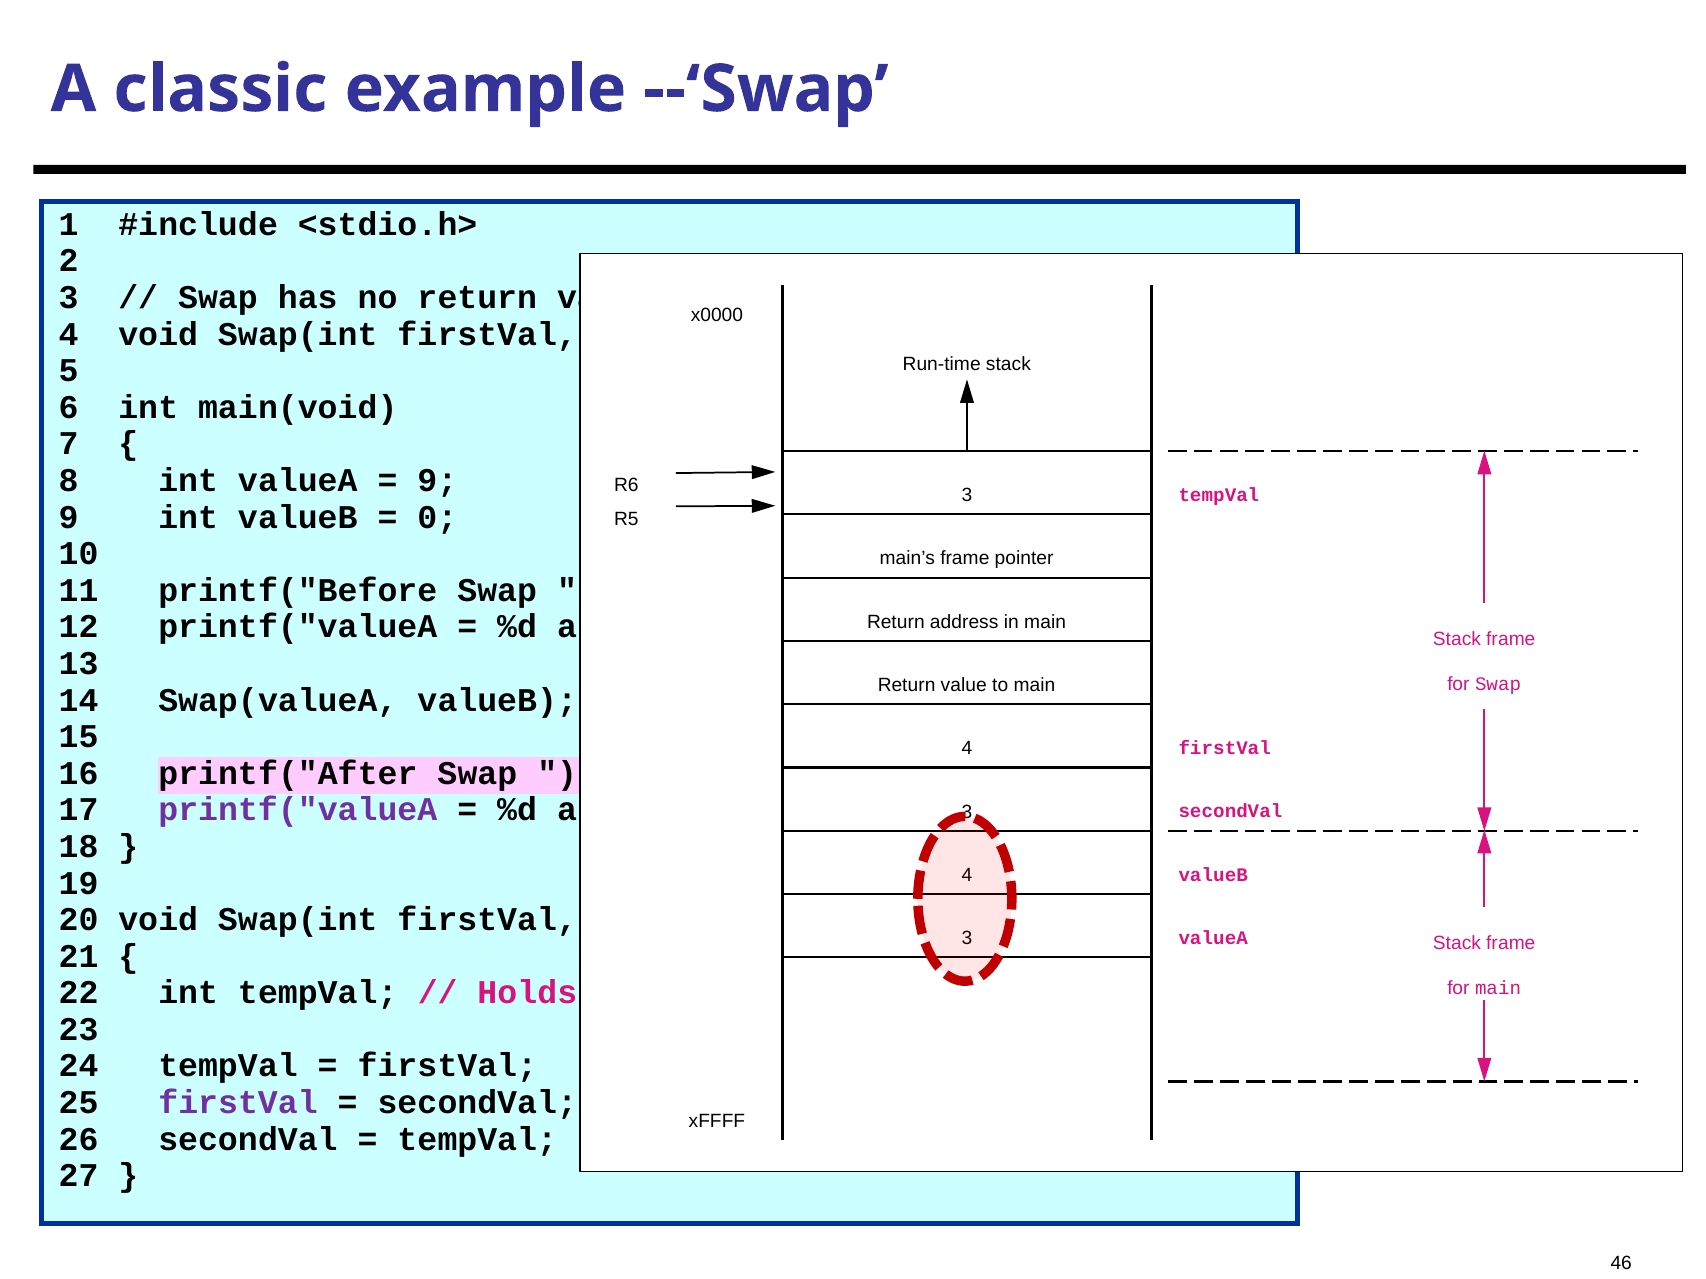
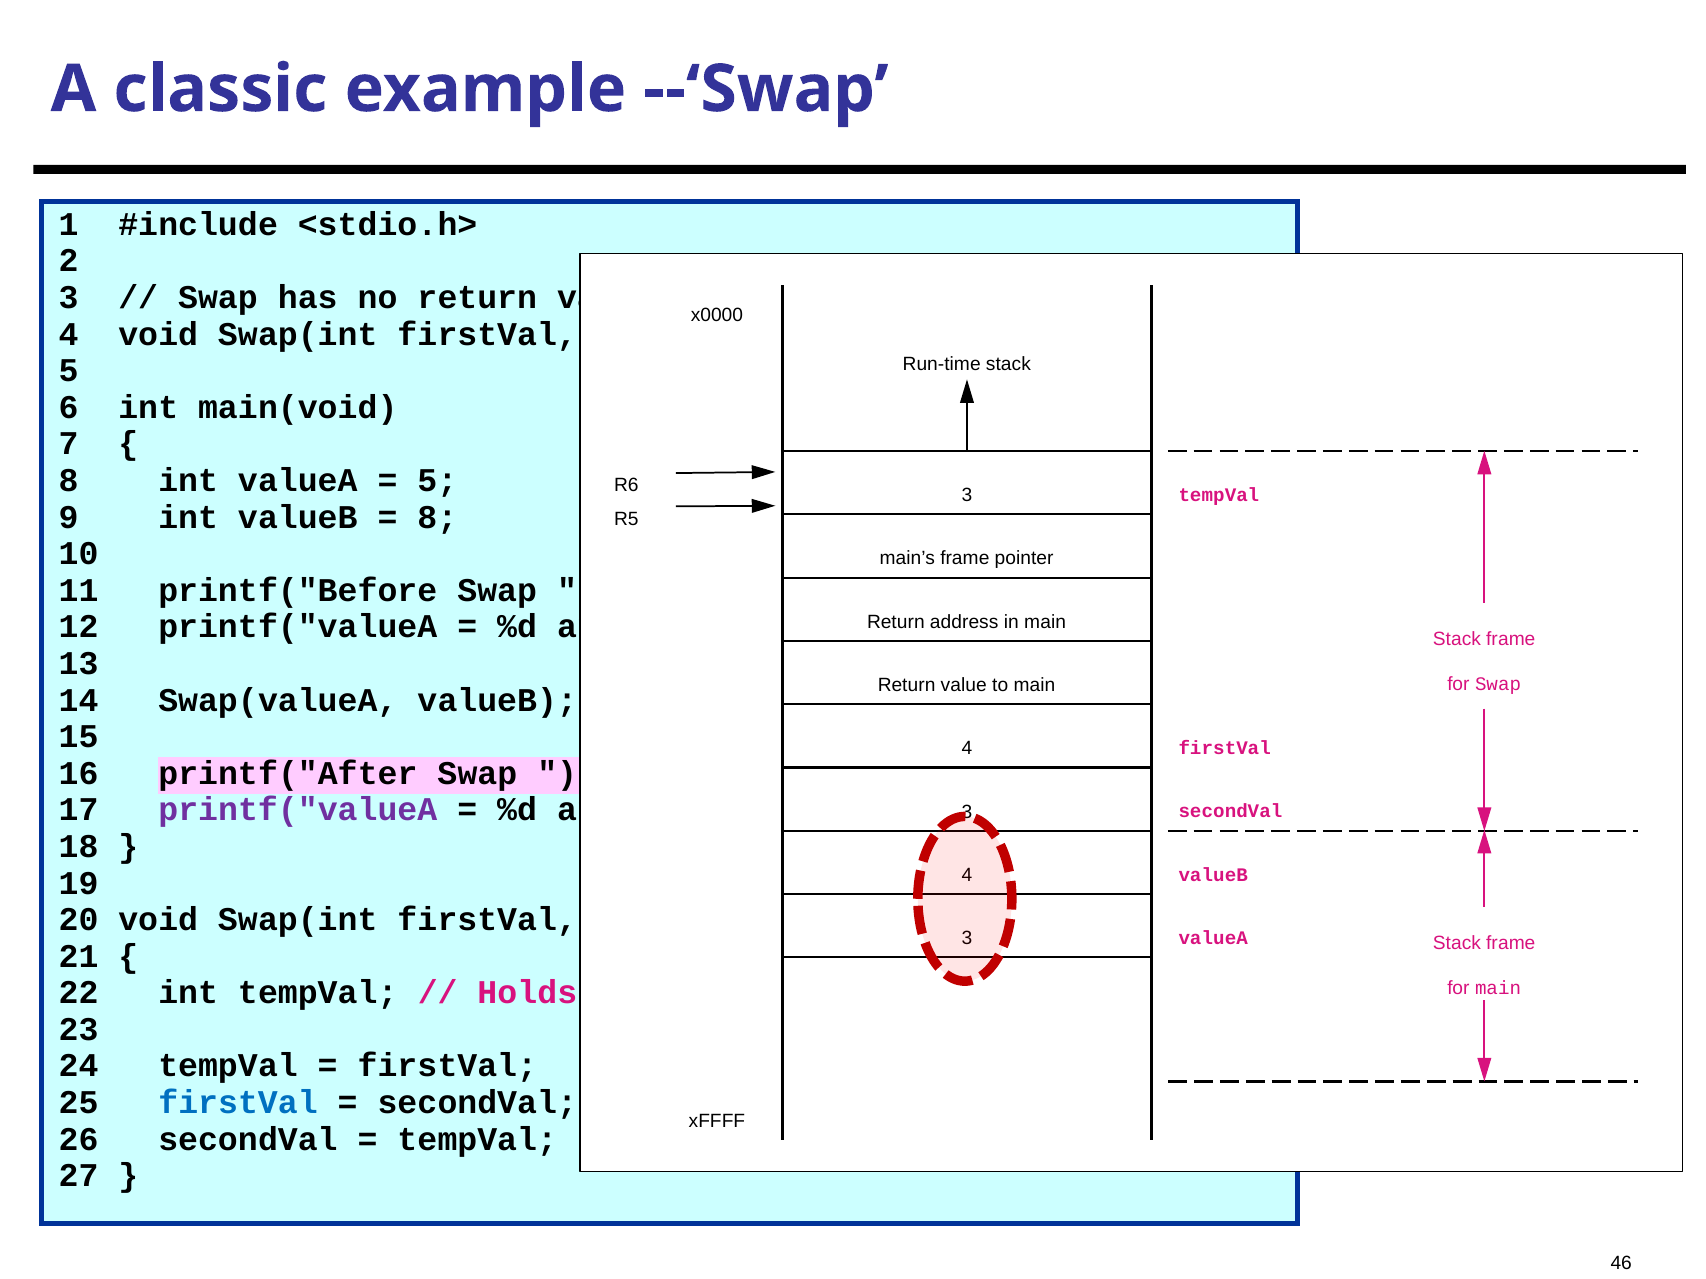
9 at (437, 481): 9 -> 5
0 at (437, 517): 0 -> 8
firstVal at (238, 1103) colour: purple -> blue
